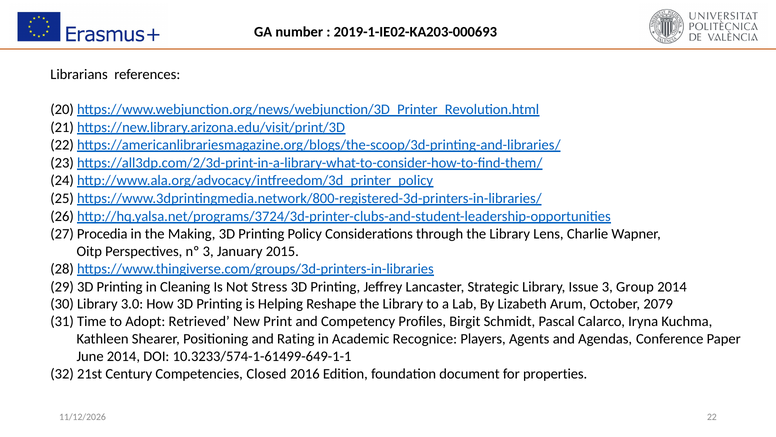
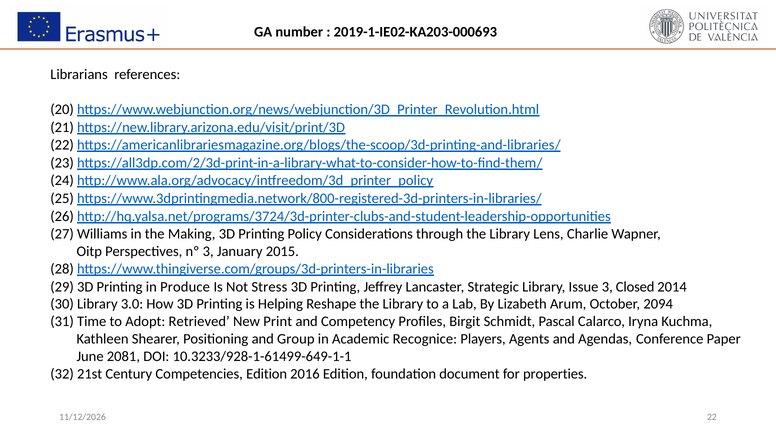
Procedia: Procedia -> Williams
Cleaning: Cleaning -> Produce
Group: Group -> Closed
2079: 2079 -> 2094
Rating: Rating -> Group
June 2014: 2014 -> 2081
10.3233/574-1-61499-649-1-1: 10.3233/574-1-61499-649-1-1 -> 10.3233/928-1-61499-649-1-1
Competencies Closed: Closed -> Edition
